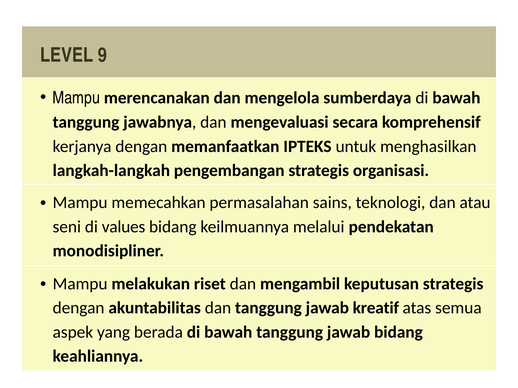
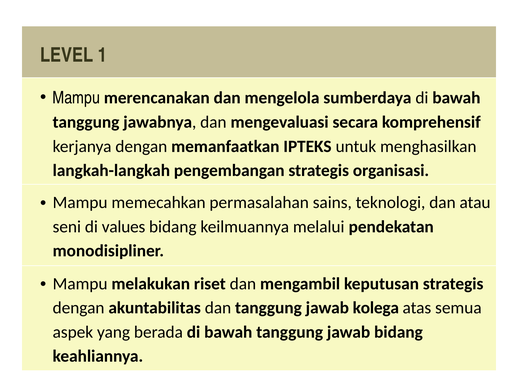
9: 9 -> 1
kreatif: kreatif -> kolega
